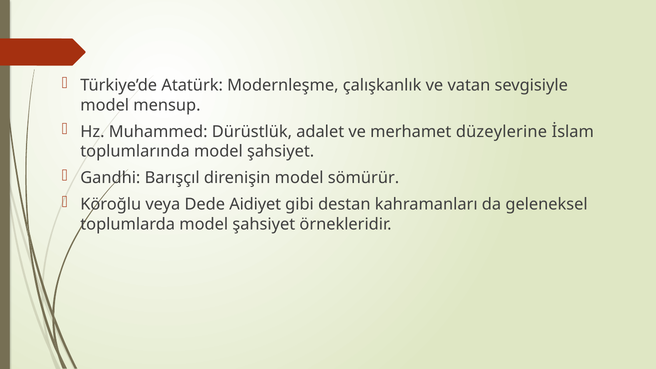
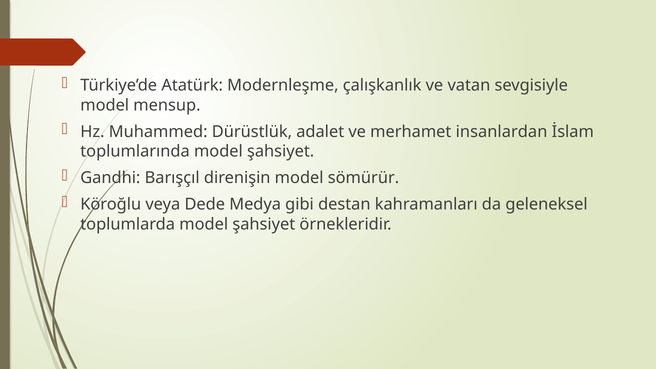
düzeylerine: düzeylerine -> insanlardan
Aidiyet: Aidiyet -> Medya
